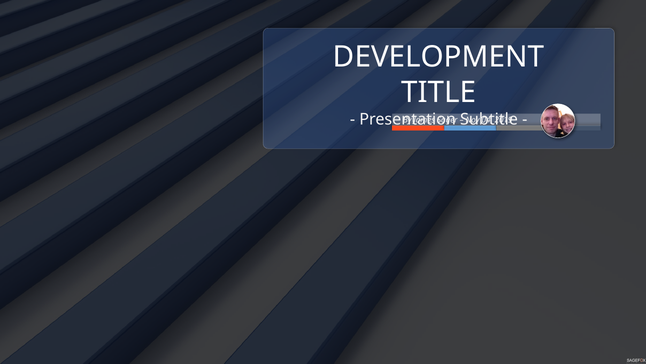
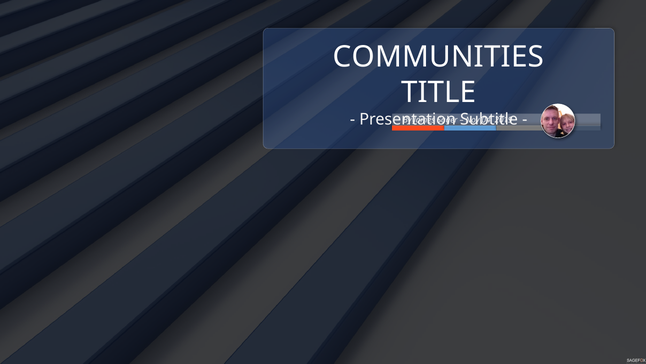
DEVELOPMENT: DEVELOPMENT -> COMMUNITIES
